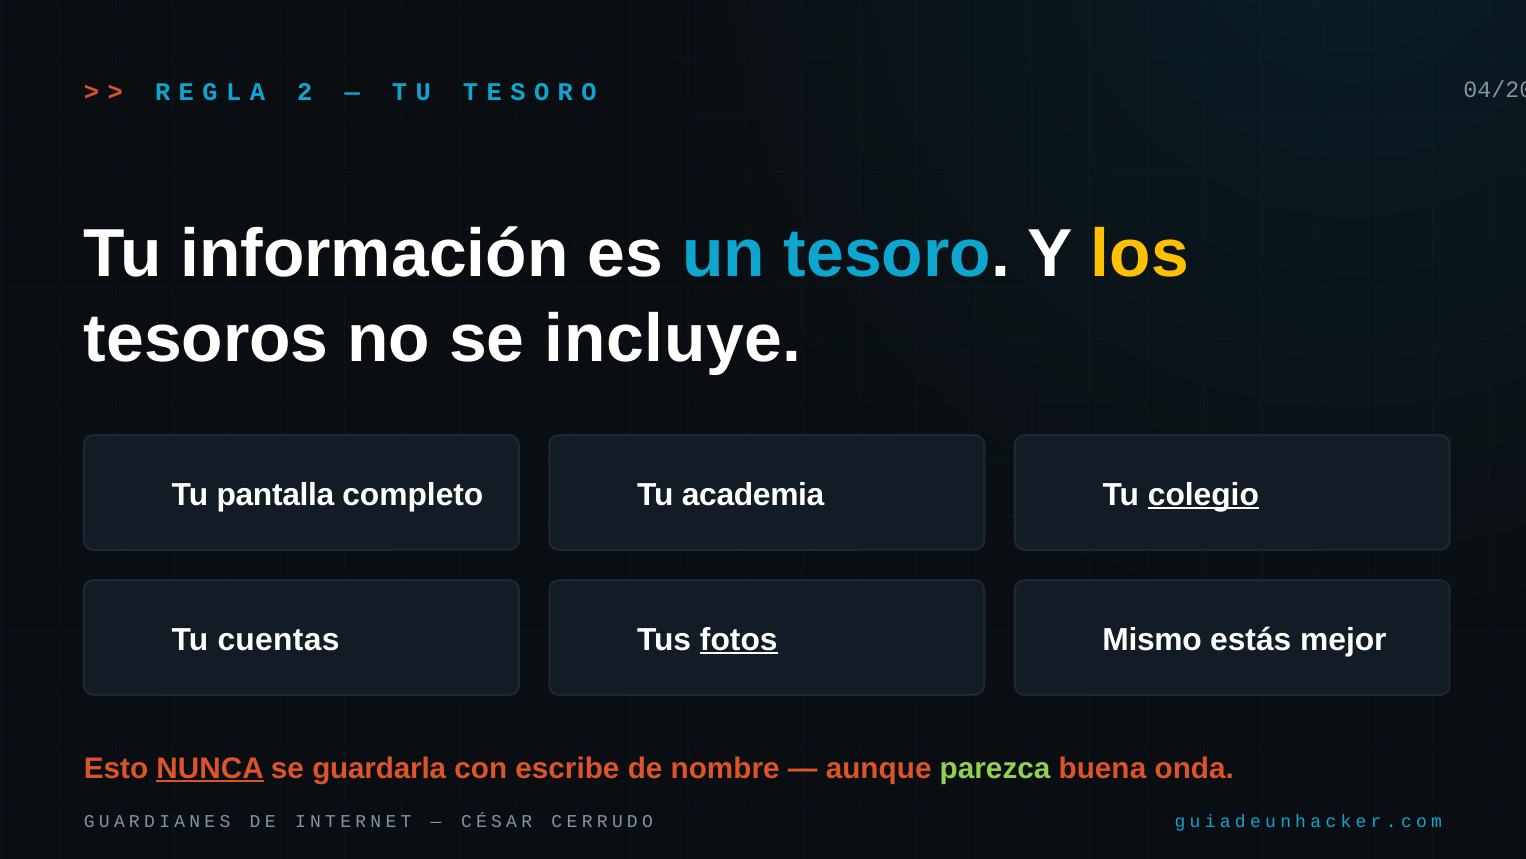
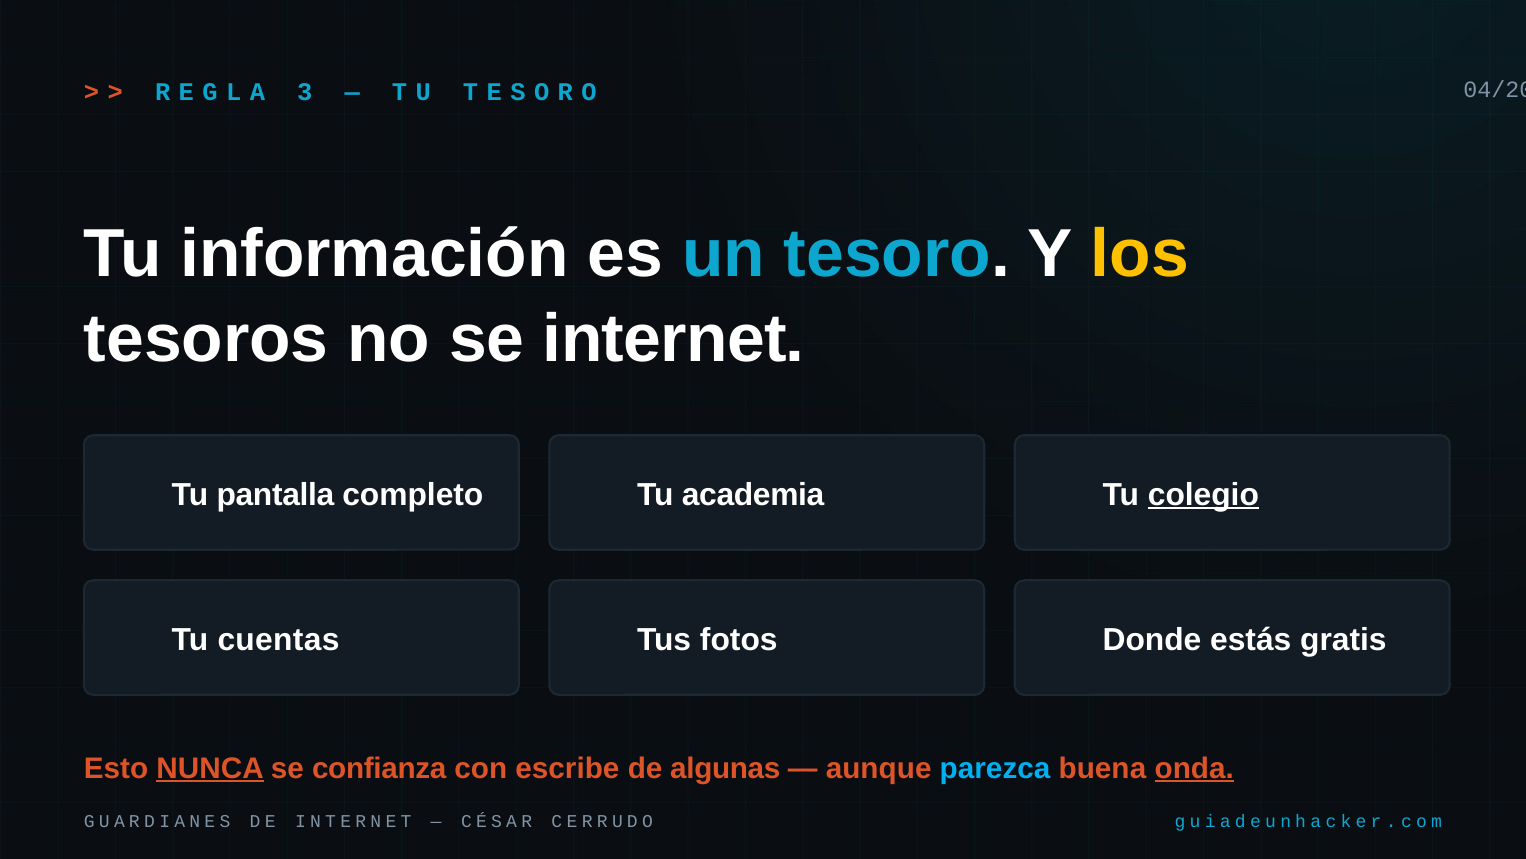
2: 2 -> 3
se incluye: incluye -> internet
fotos underline: present -> none
Mismo: Mismo -> Donde
mejor: mejor -> gratis
guardarla: guardarla -> confianza
nombre: nombre -> algunas
parezca colour: light green -> light blue
onda underline: none -> present
